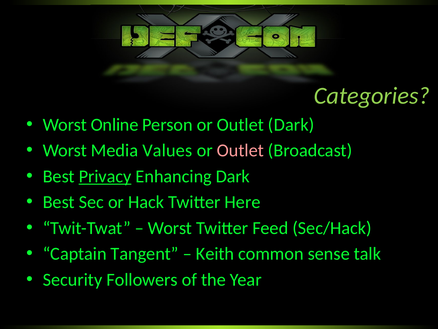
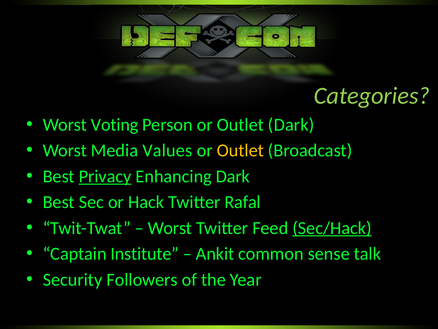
Online: Online -> Voting
Outlet at (240, 150) colour: pink -> yellow
Here: Here -> Rafal
Sec/Hack underline: none -> present
Tangent: Tangent -> Institute
Keith: Keith -> Ankit
